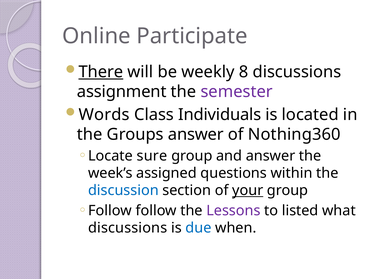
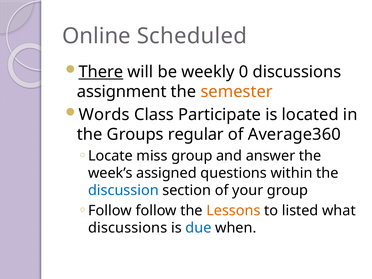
Participate: Participate -> Scheduled
8: 8 -> 0
semester colour: purple -> orange
Individuals: Individuals -> Participate
Groups answer: answer -> regular
Nothing360: Nothing360 -> Average360
sure: sure -> miss
your underline: present -> none
Lessons colour: purple -> orange
